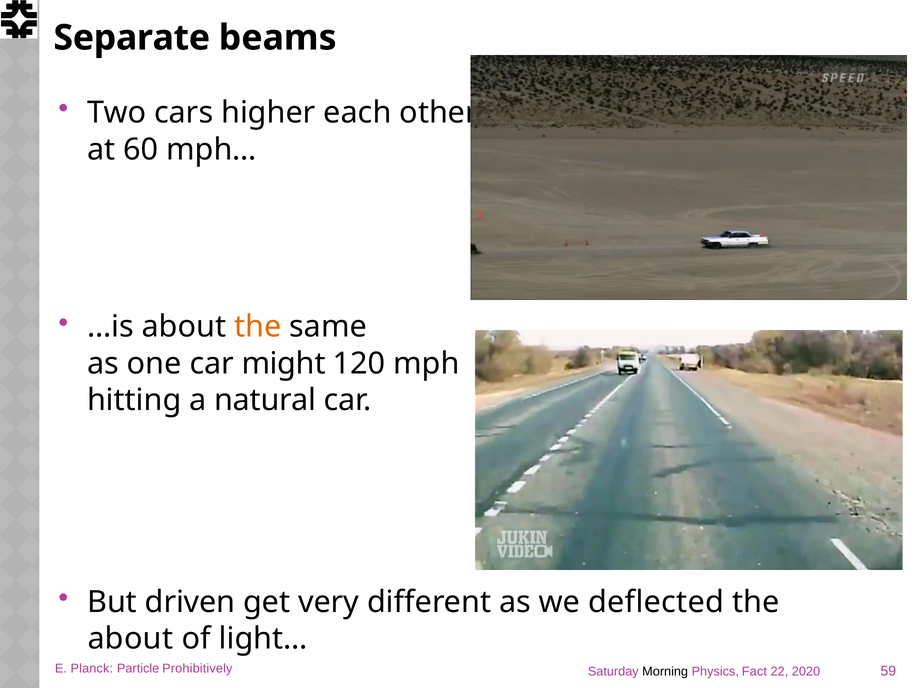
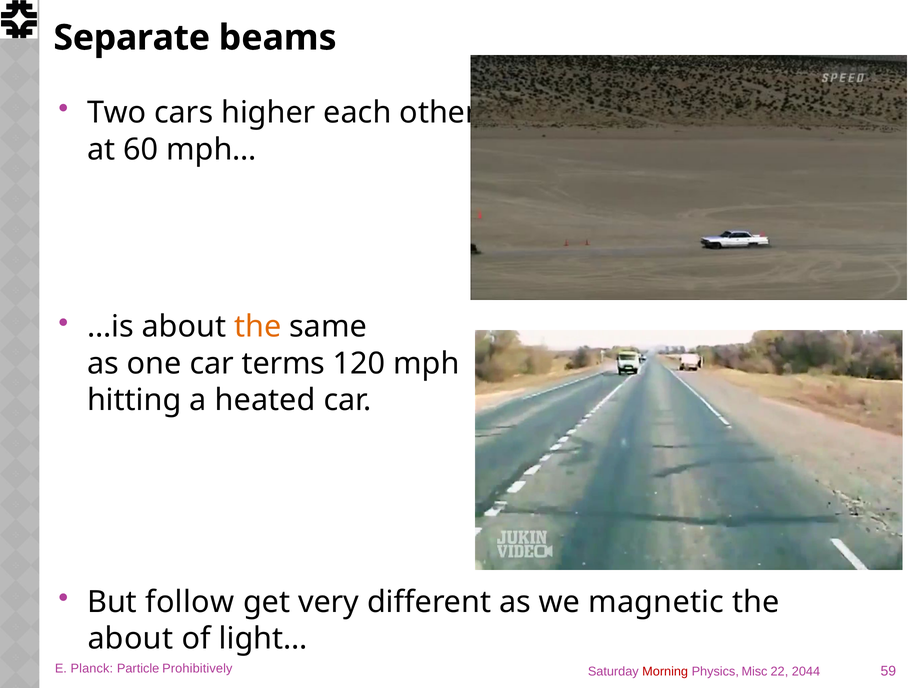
might: might -> terms
natural: natural -> heated
driven: driven -> follow
deflected: deflected -> magnetic
Morning colour: black -> red
Fact: Fact -> Misc
2020: 2020 -> 2044
